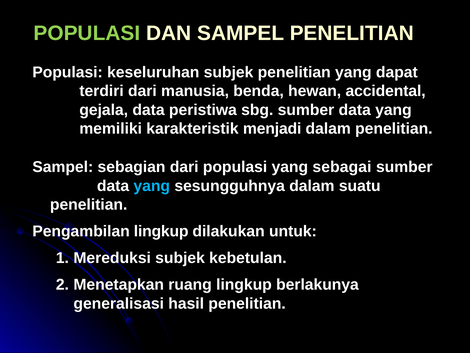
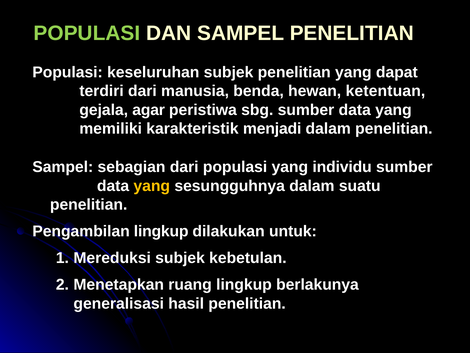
accidental: accidental -> ketentuan
gejala data: data -> agar
sebagai: sebagai -> individu
yang at (152, 186) colour: light blue -> yellow
